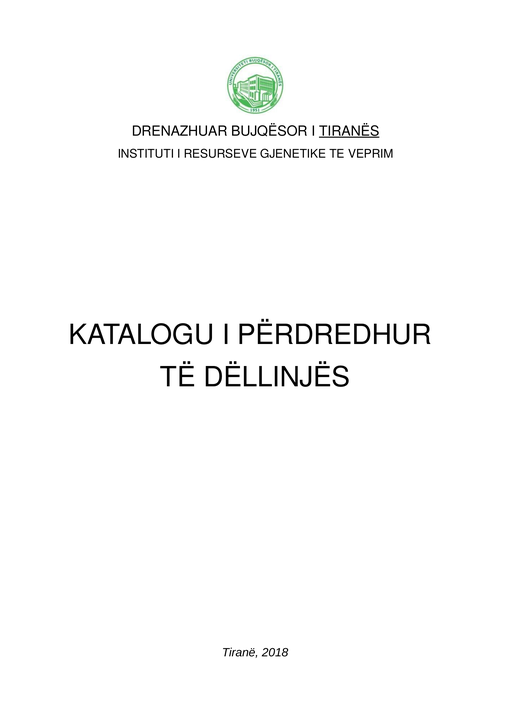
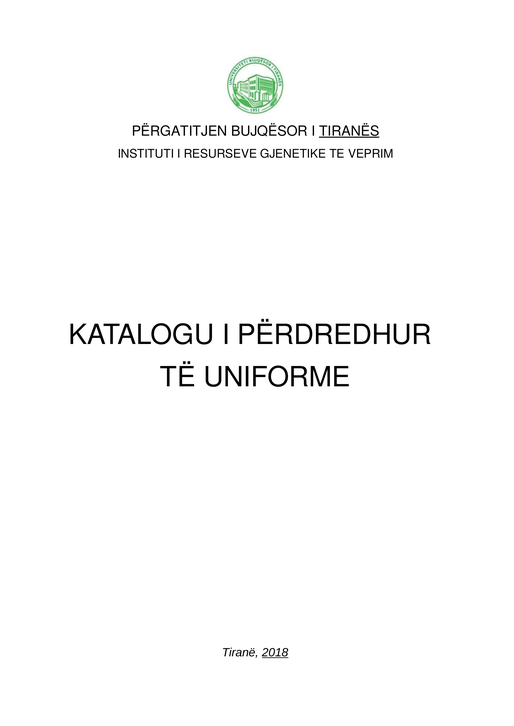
DRENAZHUAR: DRENAZHUAR -> PËRGATITJEN
DËLLINJËS: DËLLINJËS -> UNIFORME
2018 underline: none -> present
